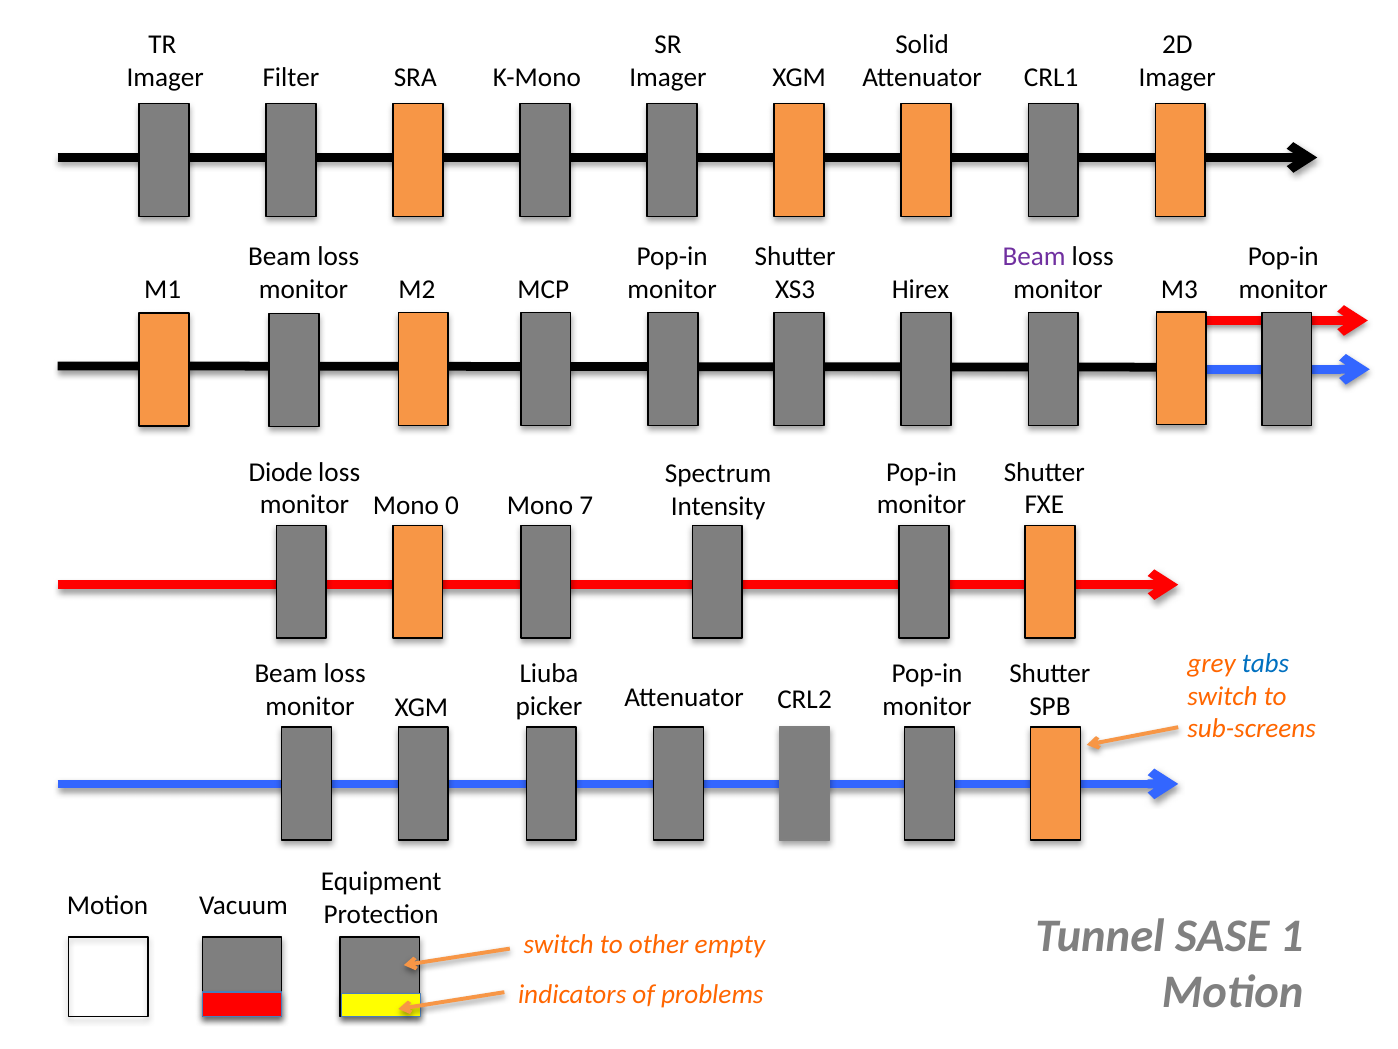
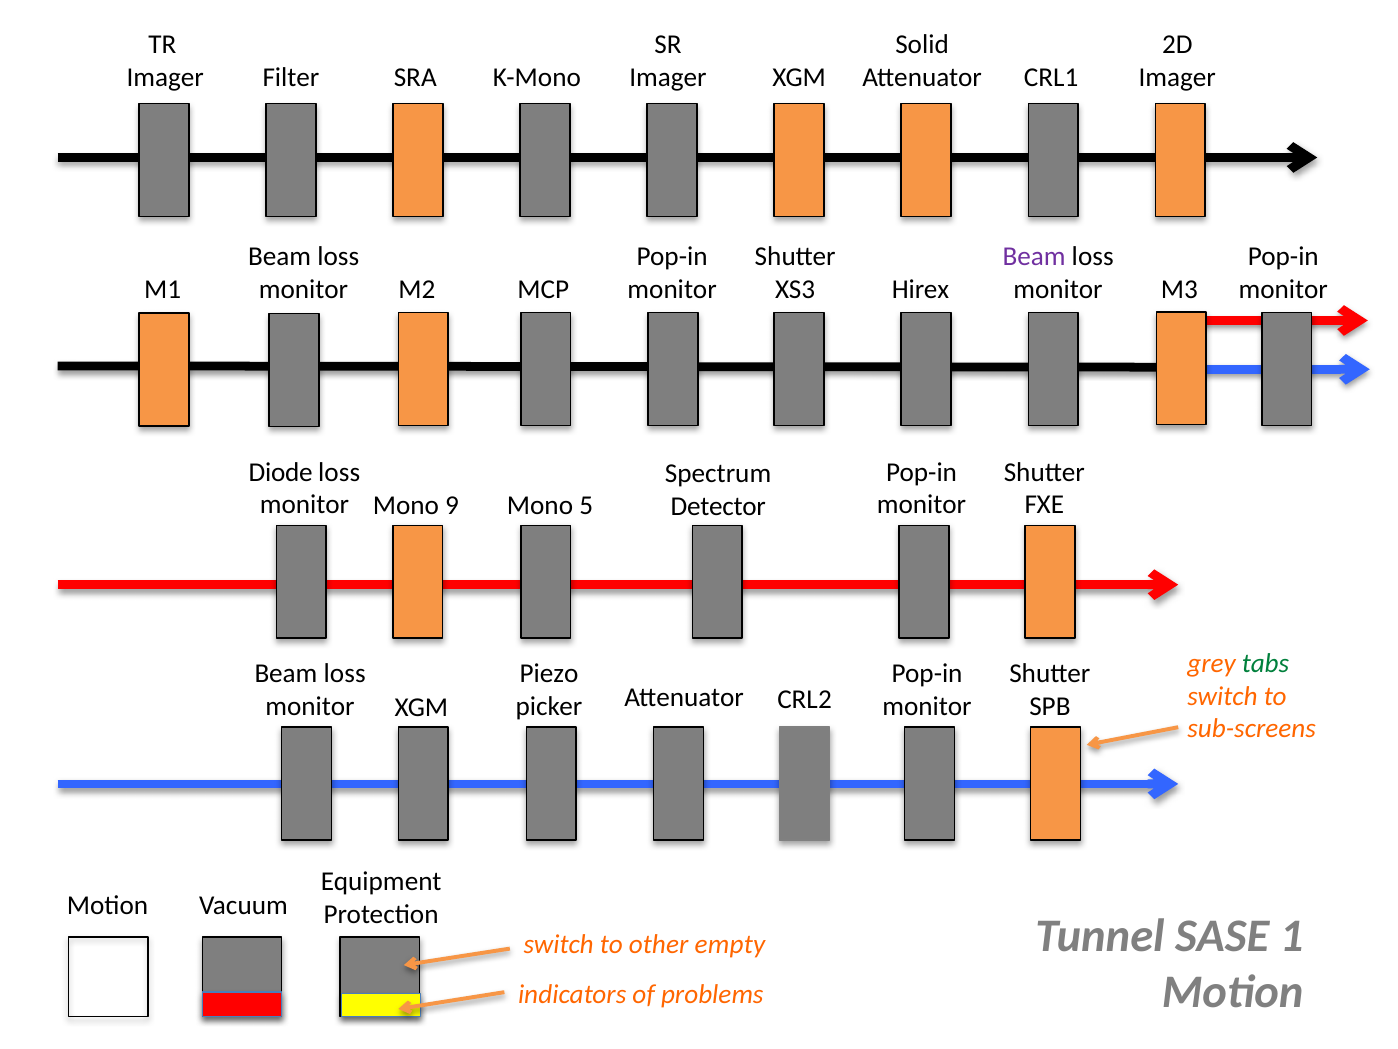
0: 0 -> 9
7: 7 -> 5
Intensity: Intensity -> Detector
tabs colour: blue -> green
Liuba: Liuba -> Piezo
